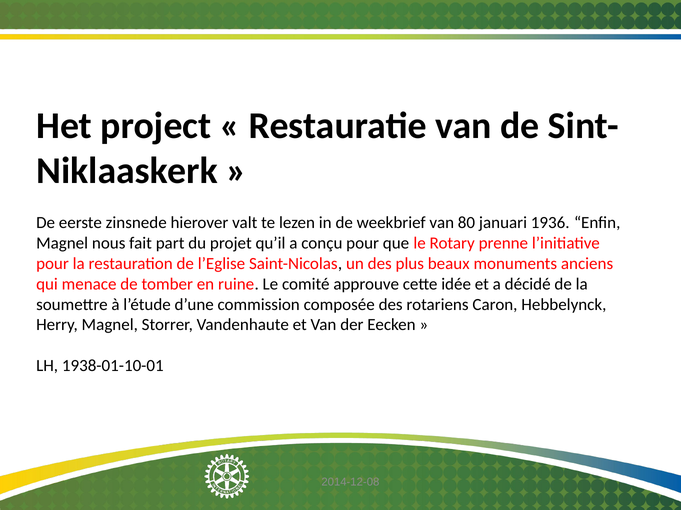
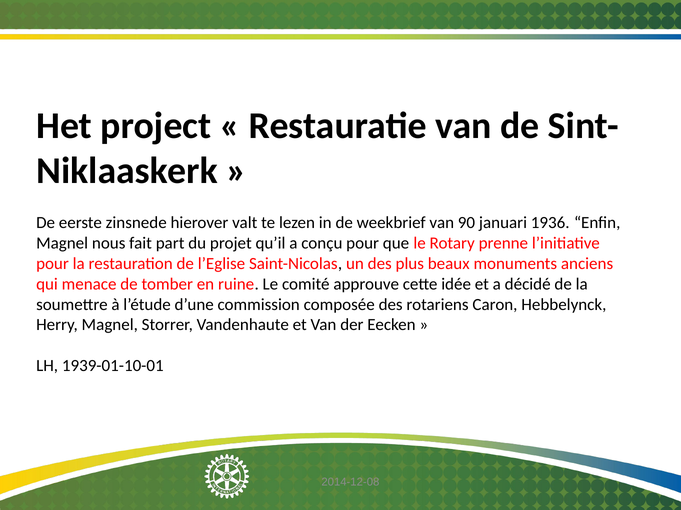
80: 80 -> 90
1938-01-10-01: 1938-01-10-01 -> 1939-01-10-01
